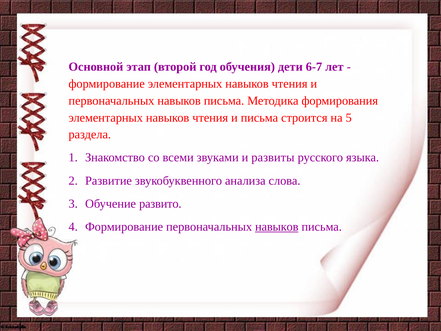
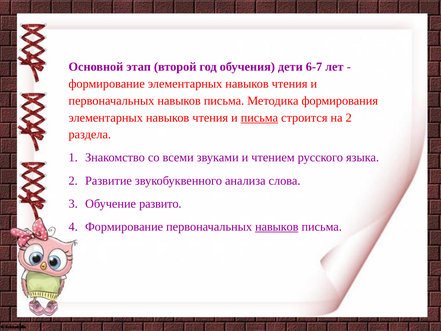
письма at (259, 118) underline: none -> present
на 5: 5 -> 2
развиты: развиты -> чтением
